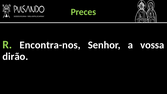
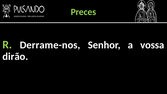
Encontra-nos: Encontra-nos -> Derrame-nos
